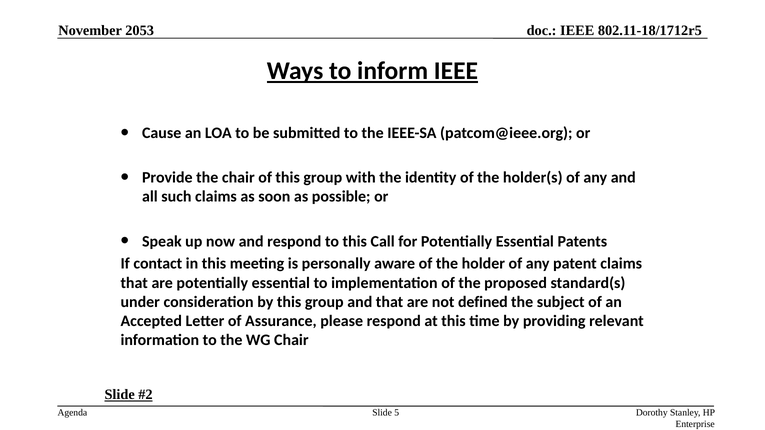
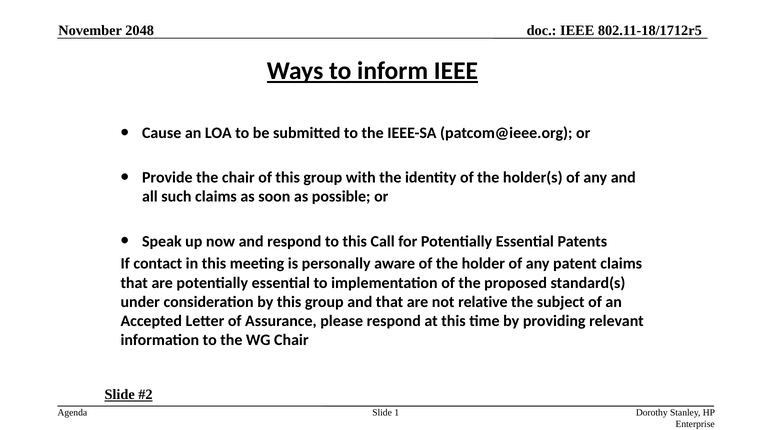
2053: 2053 -> 2048
defined: defined -> relative
5: 5 -> 1
